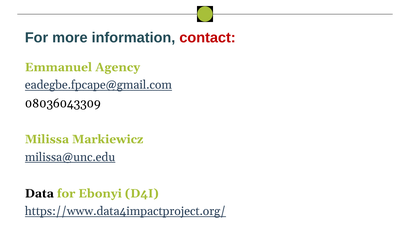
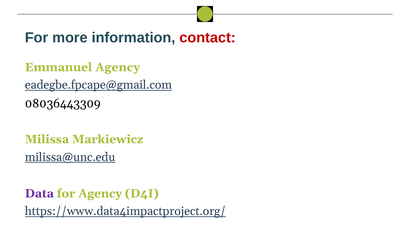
08036043309: 08036043309 -> 08036443309
Data colour: black -> purple
for Ebonyi: Ebonyi -> Agency
